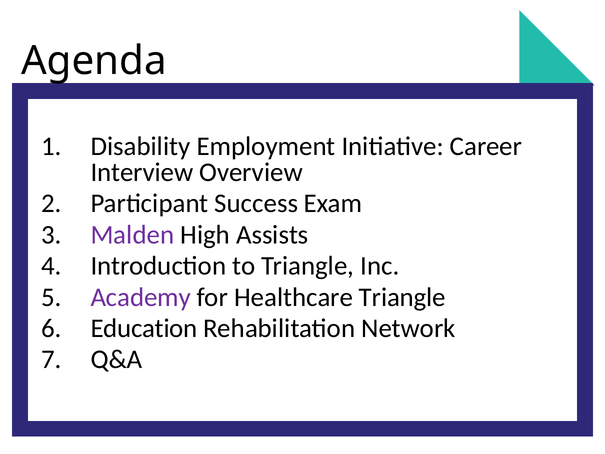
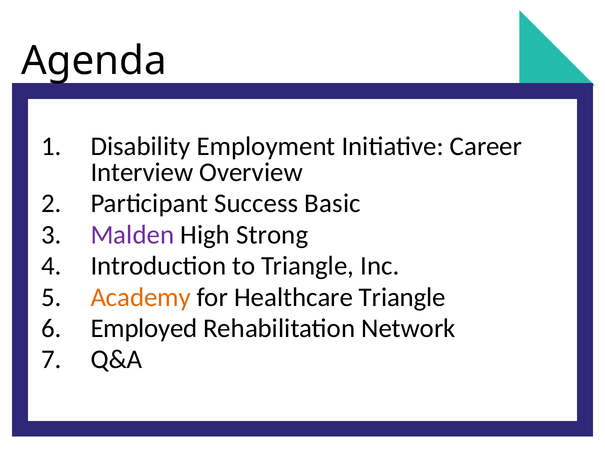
Exam: Exam -> Basic
Assists: Assists -> Strong
Academy colour: purple -> orange
Education: Education -> Employed
